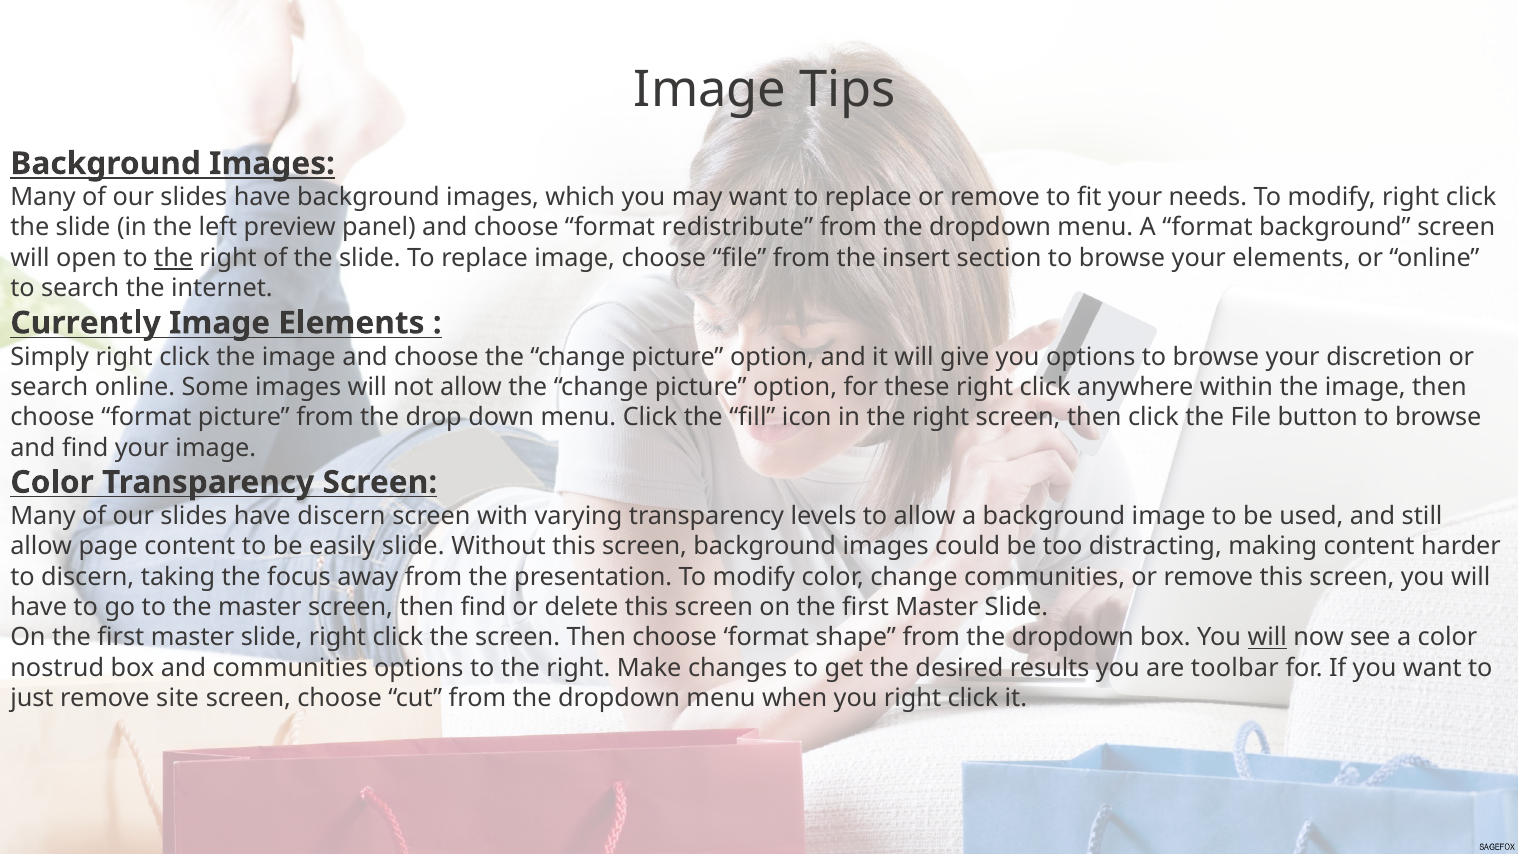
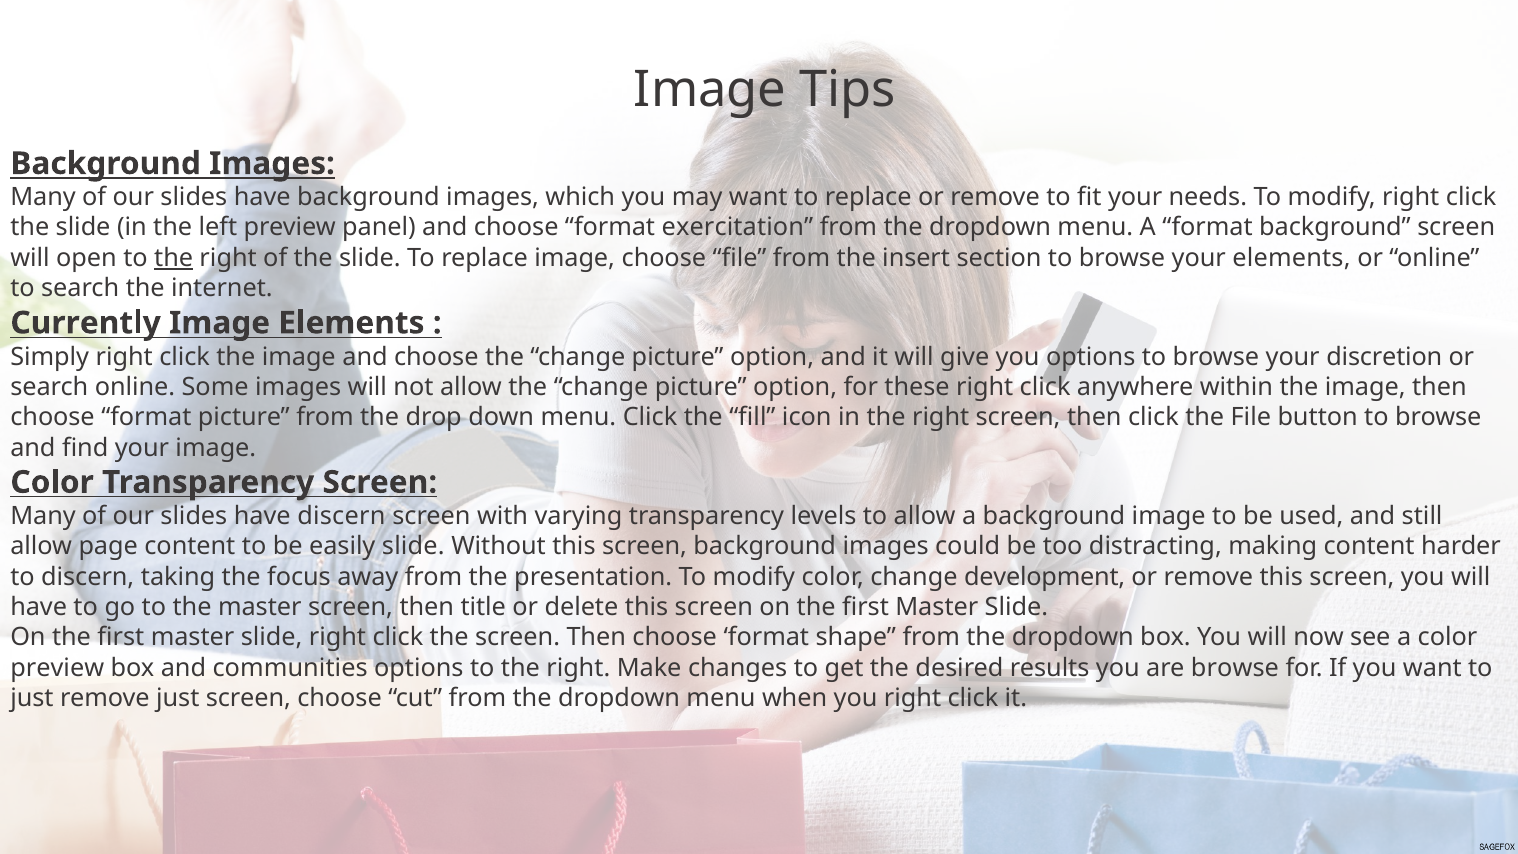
redistribute: redistribute -> exercitation
change communities: communities -> development
then find: find -> title
will at (1267, 637) underline: present -> none
nostrud at (57, 668): nostrud -> preview
are toolbar: toolbar -> browse
remove site: site -> just
